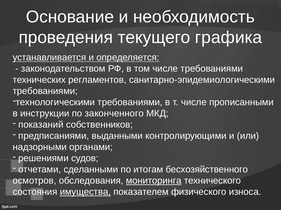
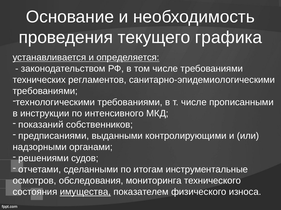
законченного: законченного -> интенсивного
бесхозяйственного: бесхозяйственного -> инструментальные
мониторинга underline: present -> none
